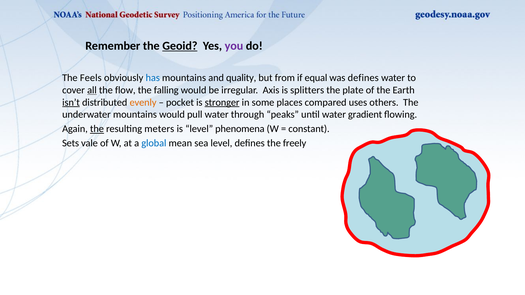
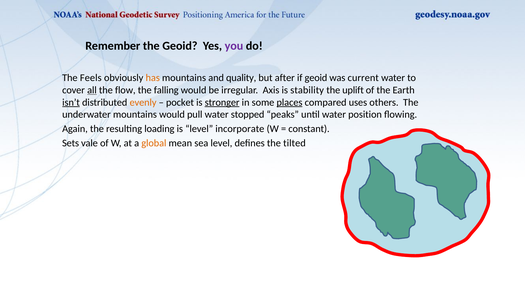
Geoid at (180, 46) underline: present -> none
has colour: blue -> orange
from: from -> after
if equal: equal -> geoid
was defines: defines -> current
splitters: splitters -> stability
plate: plate -> uplift
places underline: none -> present
through: through -> stopped
gradient: gradient -> position
the at (97, 129) underline: present -> none
meters: meters -> loading
phenomena: phenomena -> incorporate
global colour: blue -> orange
freely: freely -> tilted
